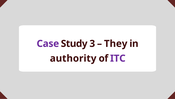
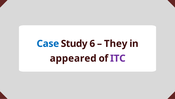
Case colour: purple -> blue
3: 3 -> 6
authority: authority -> appeared
